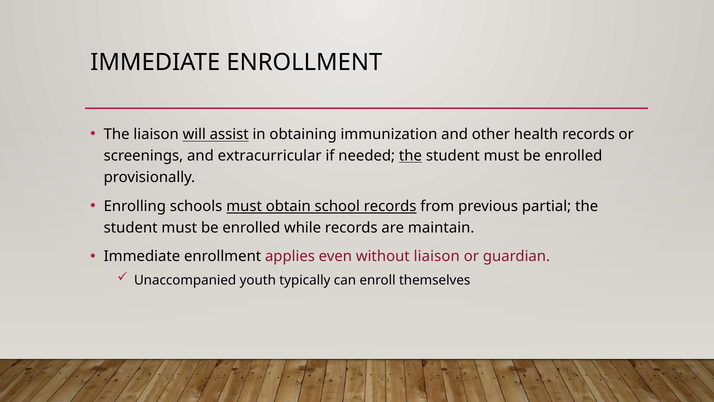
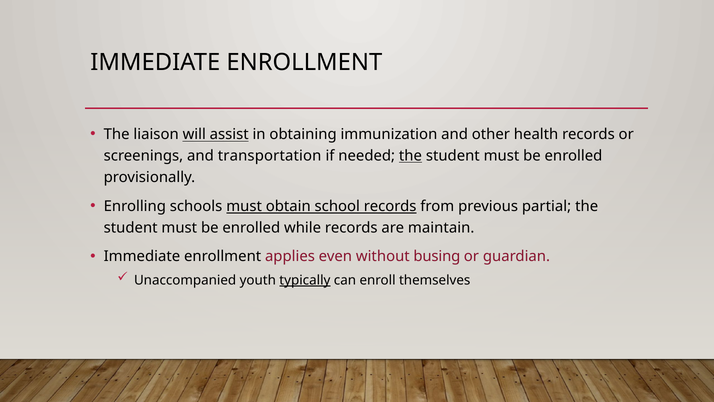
extracurricular: extracurricular -> transportation
without liaison: liaison -> busing
typically underline: none -> present
